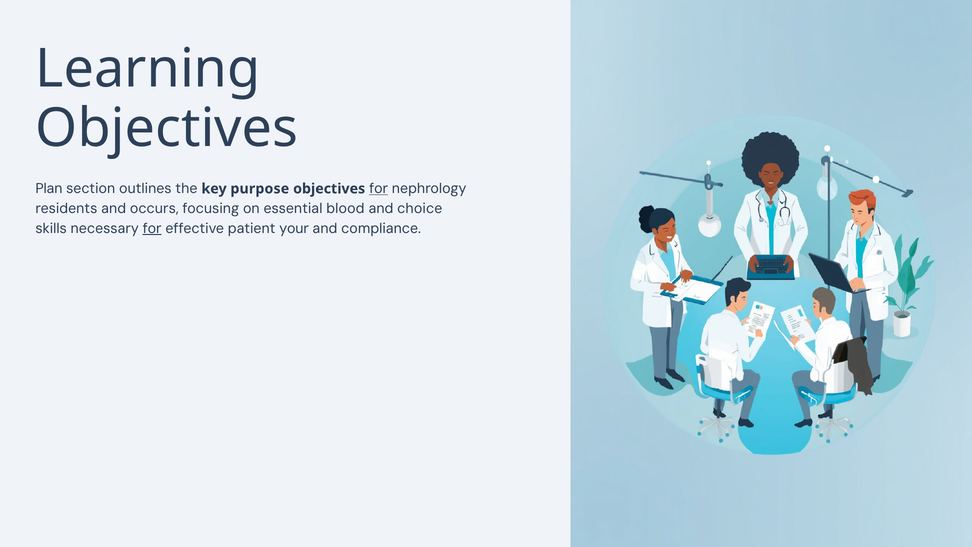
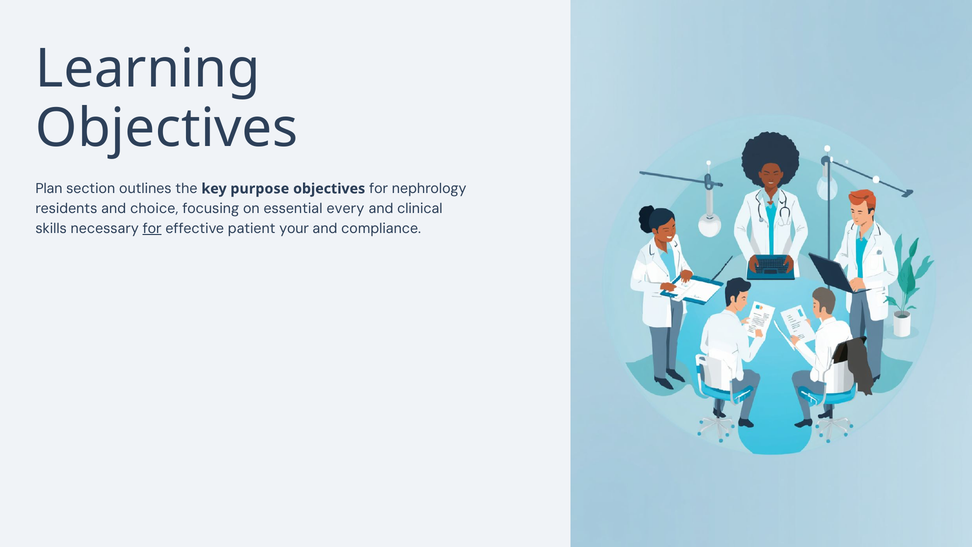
for at (379, 189) underline: present -> none
occurs: occurs -> choice
blood: blood -> every
choice: choice -> clinical
